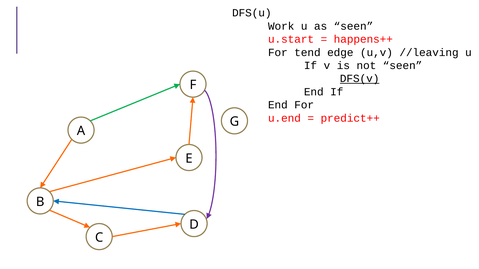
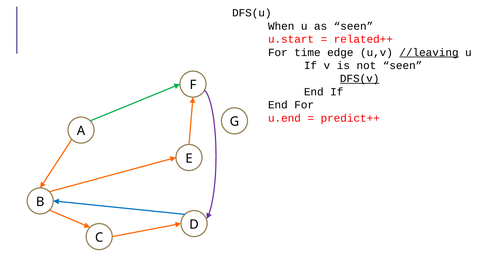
Work: Work -> When
happens++: happens++ -> related++
tend: tend -> time
//leaving underline: none -> present
